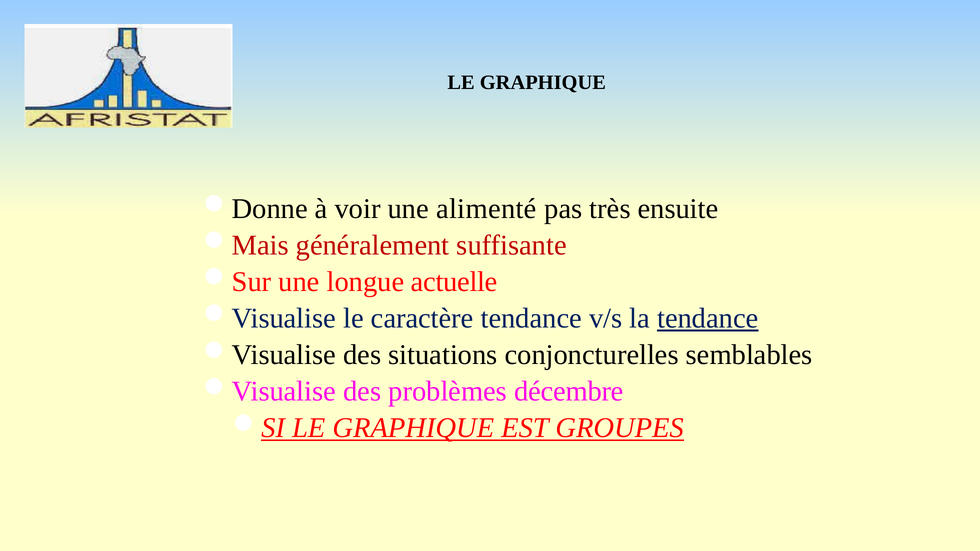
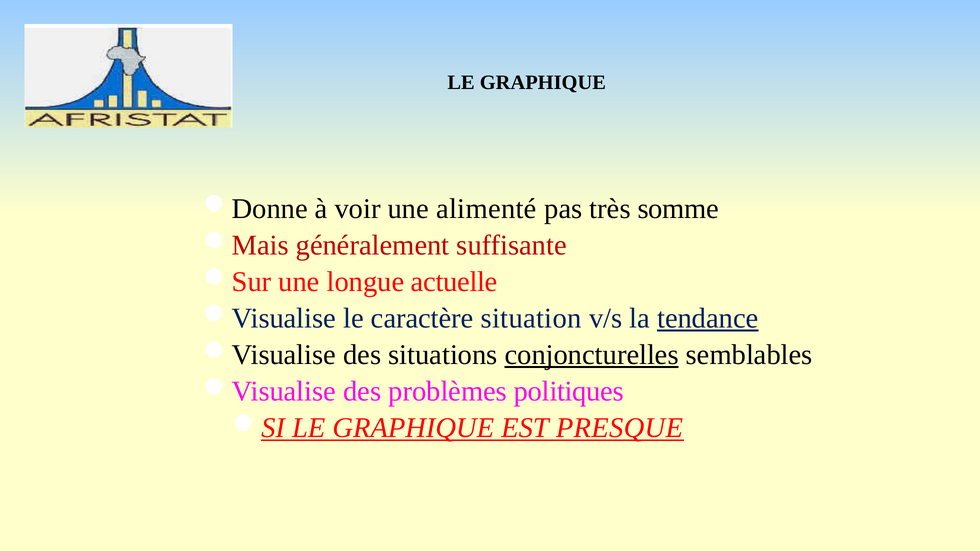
ensuite: ensuite -> somme
caractère tendance: tendance -> situation
conjoncturelles underline: none -> present
décembre: décembre -> politiques
GROUPES: GROUPES -> PRESQUE
